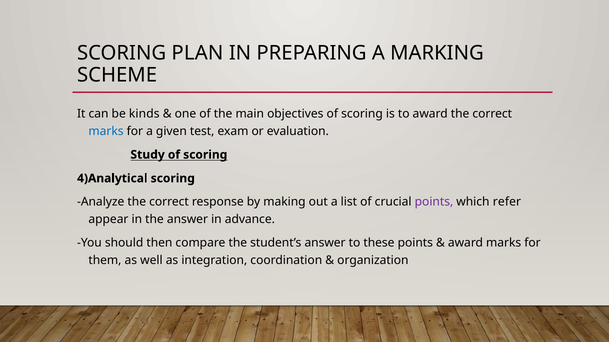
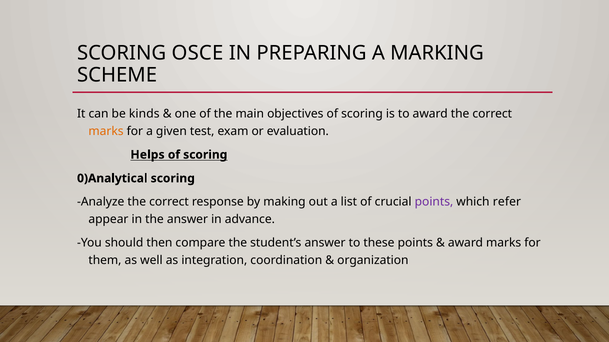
PLAN: PLAN -> OSCE
marks at (106, 131) colour: blue -> orange
Study: Study -> Helps
4)Analytical: 4)Analytical -> 0)Analytical
